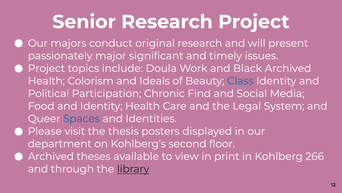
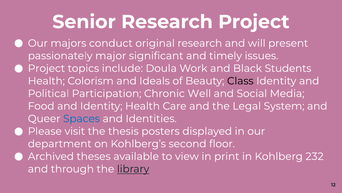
Black Archived: Archived -> Students
Class colour: blue -> black
Find: Find -> Well
266: 266 -> 232
